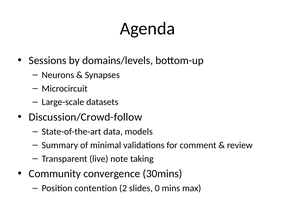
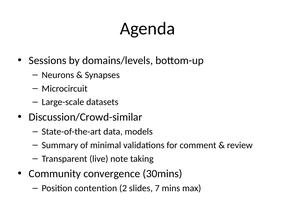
Discussion/Crowd-follow: Discussion/Crowd-follow -> Discussion/Crowd-similar
0: 0 -> 7
